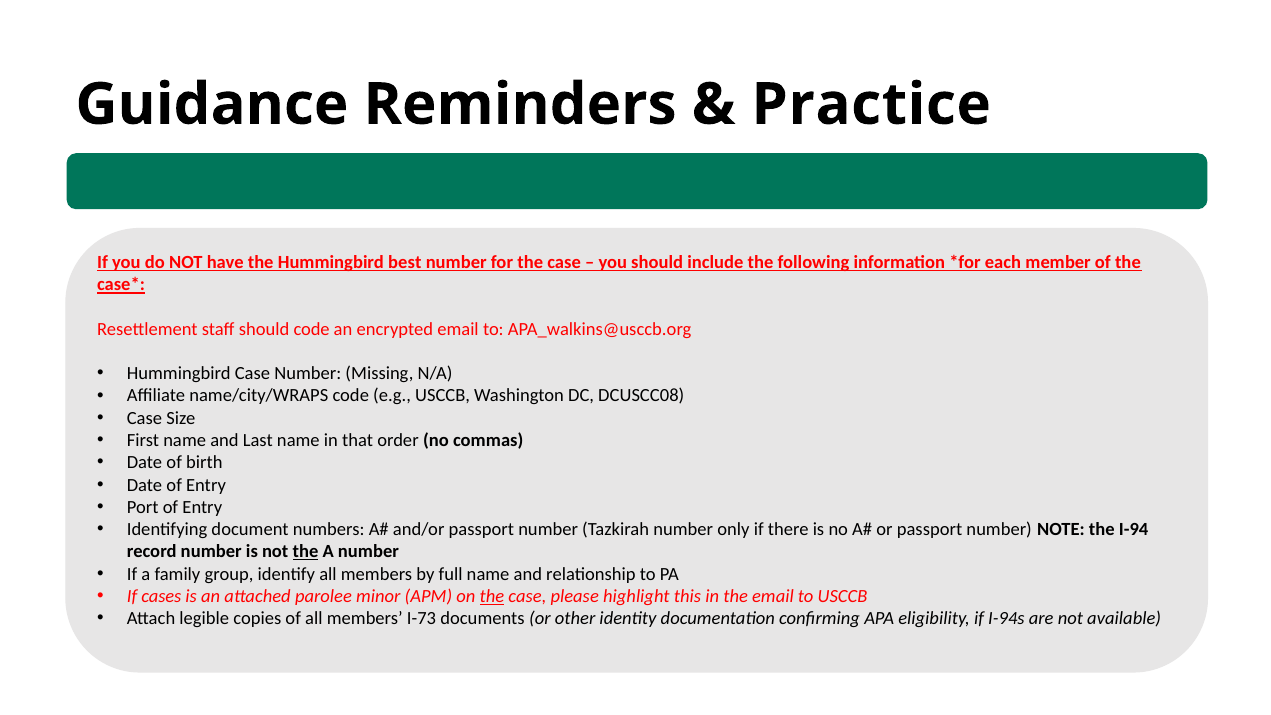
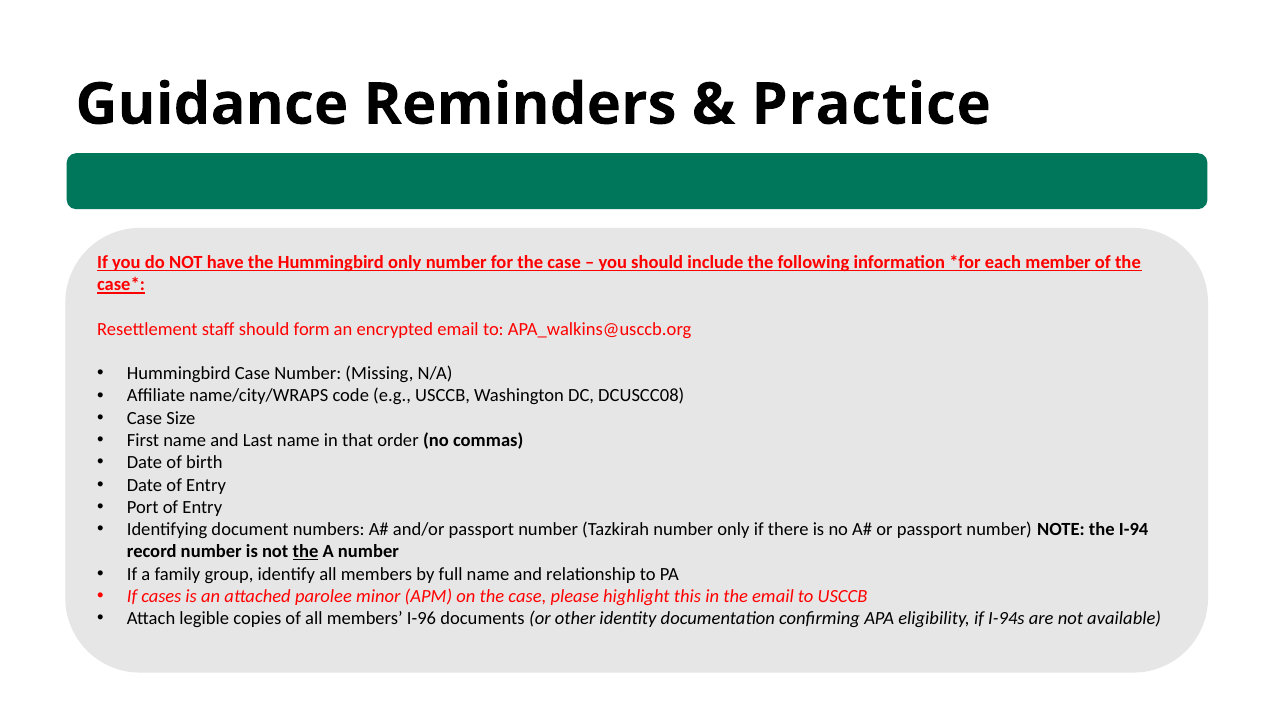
Hummingbird best: best -> only
should code: code -> form
the at (492, 596) underline: present -> none
I-73: I-73 -> I-96
